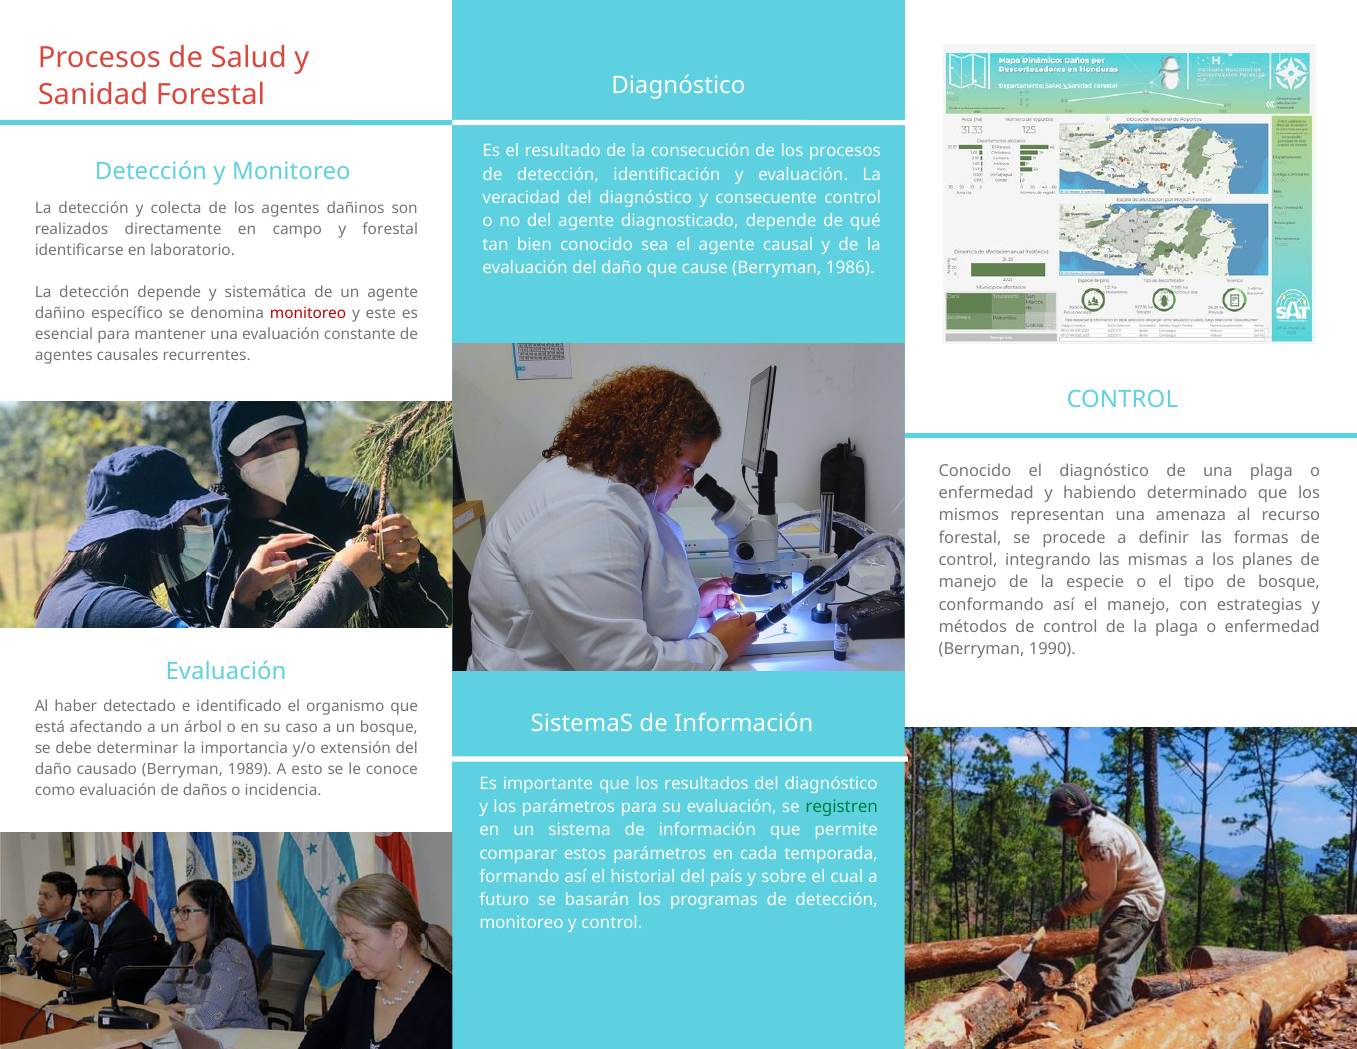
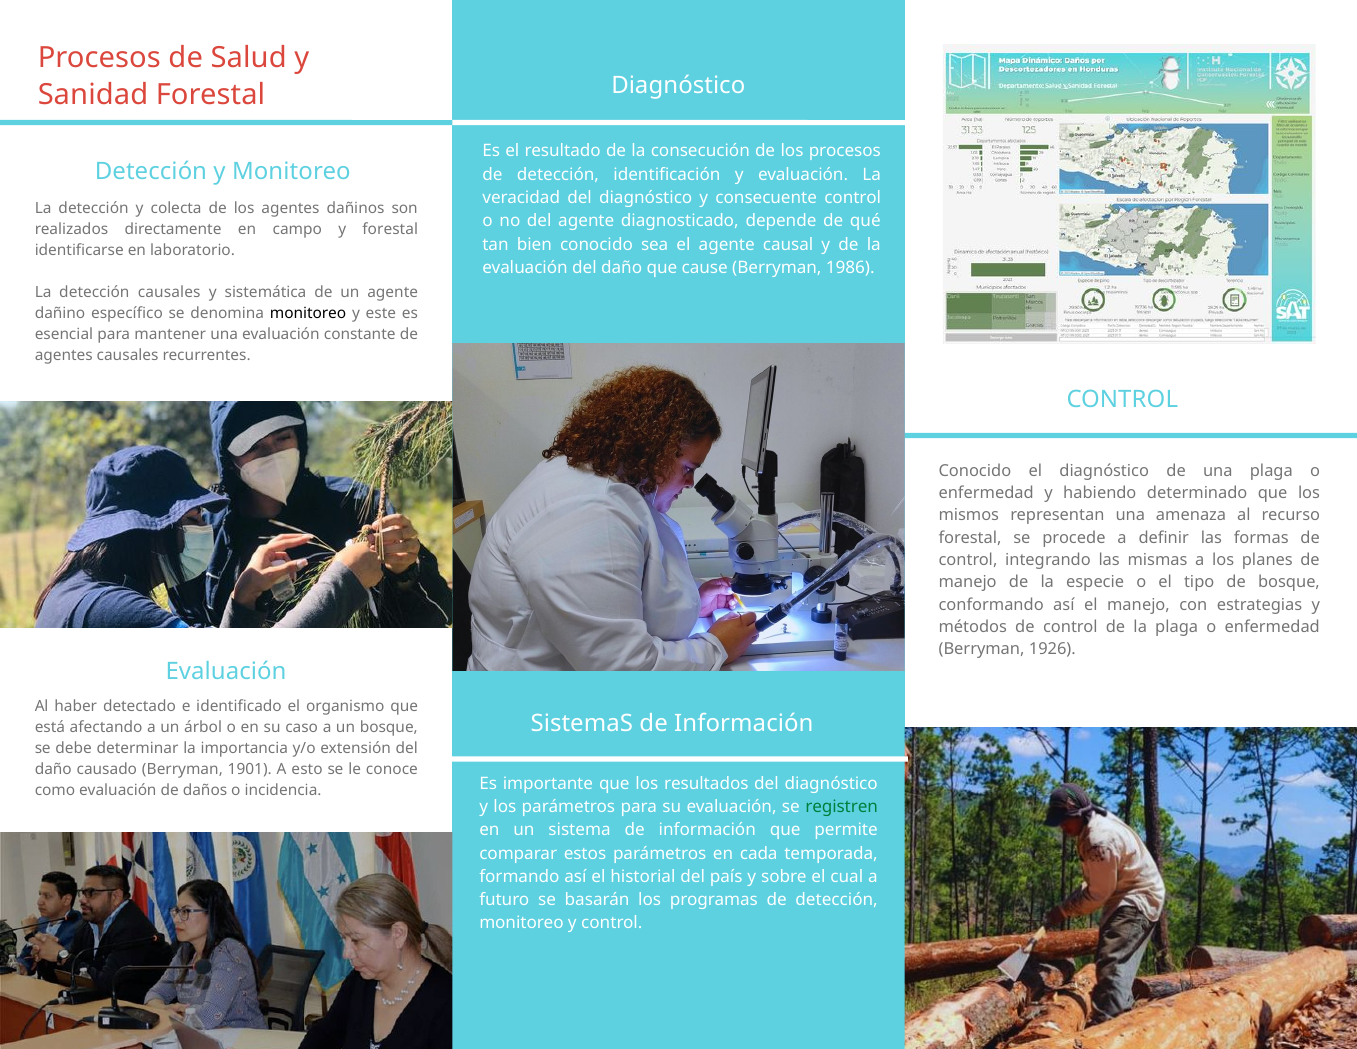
detección depende: depende -> causales
monitoreo at (308, 314) colour: red -> black
1990: 1990 -> 1926
1989: 1989 -> 1901
